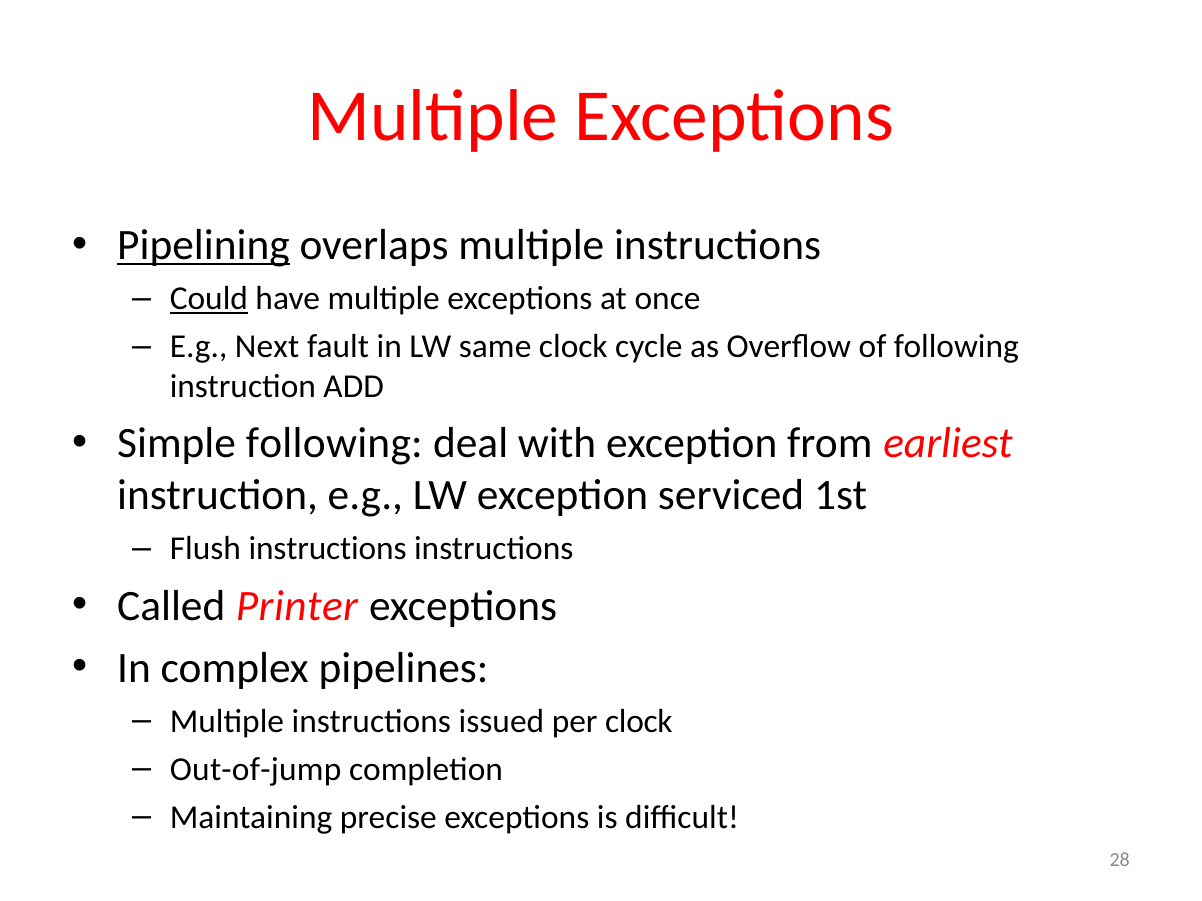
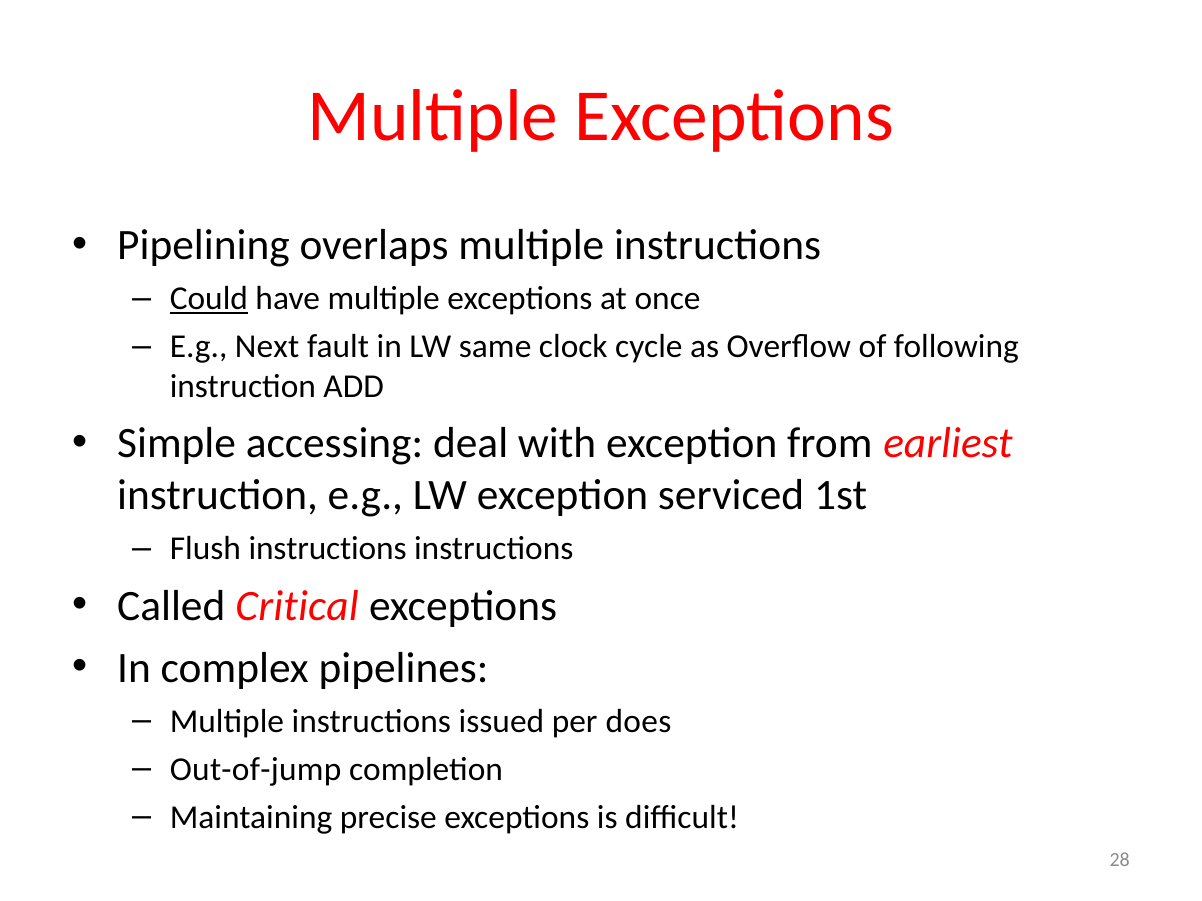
Pipelining underline: present -> none
Simple following: following -> accessing
Printer: Printer -> Critical
per clock: clock -> does
